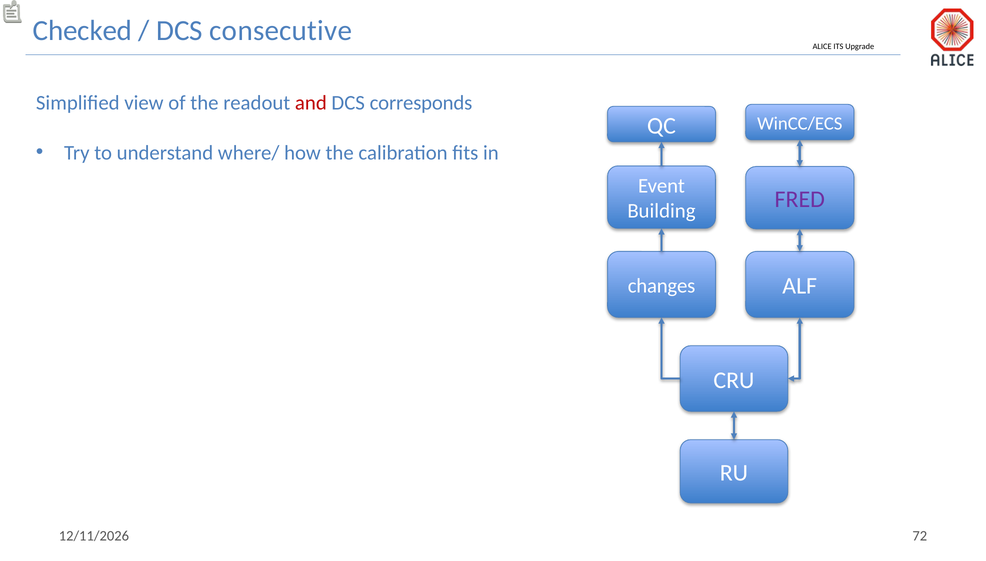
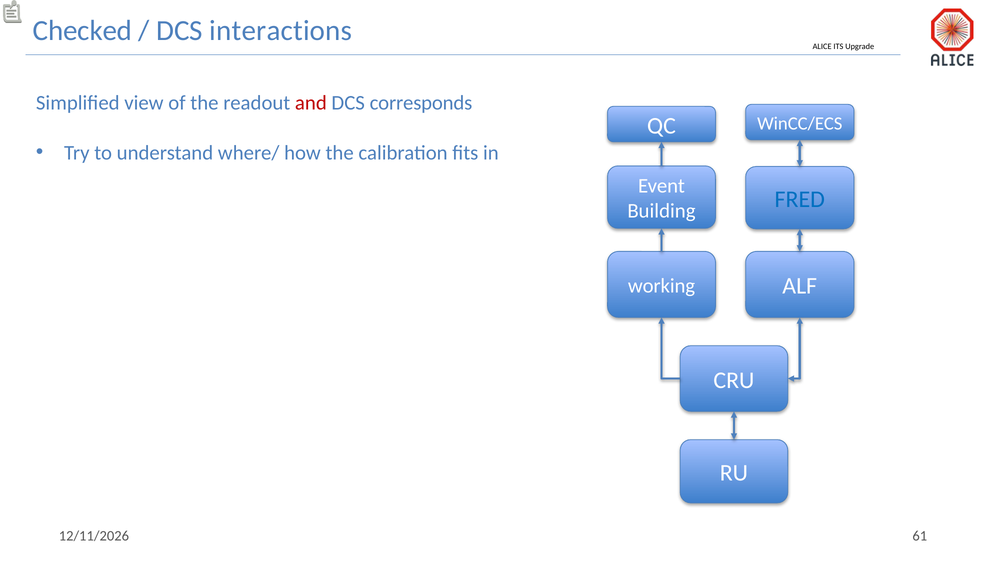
consecutive: consecutive -> interactions
FRED colour: purple -> blue
changes: changes -> working
72: 72 -> 61
